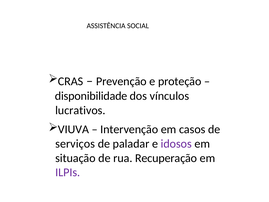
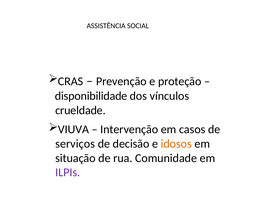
lucrativos: lucrativos -> crueldade
paladar: paladar -> decisão
idosos colour: purple -> orange
Recuperação: Recuperação -> Comunidade
